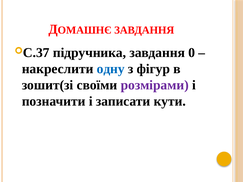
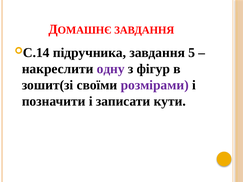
С.37: С.37 -> С.14
0: 0 -> 5
одну colour: blue -> purple
